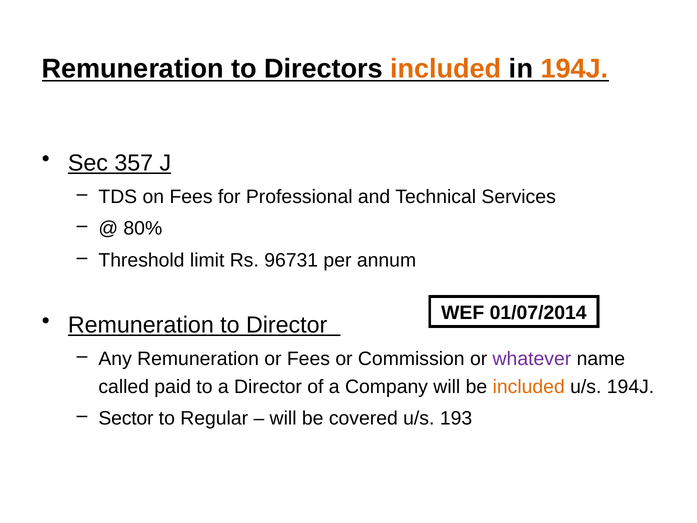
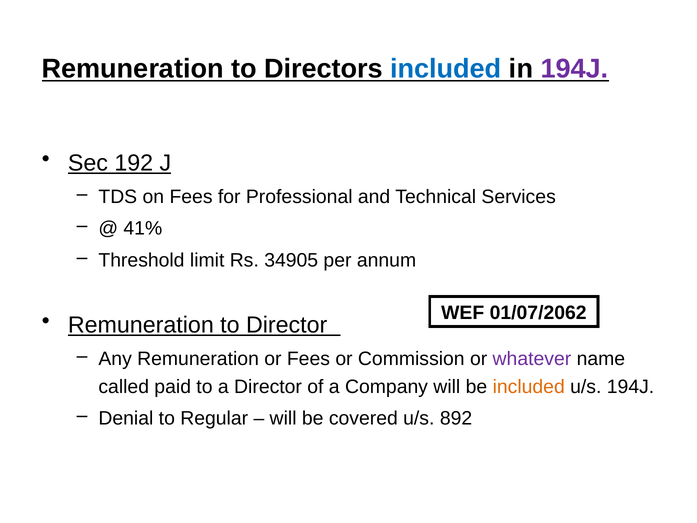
included at (446, 69) colour: orange -> blue
194J at (574, 69) colour: orange -> purple
357: 357 -> 192
80%: 80% -> 41%
96731: 96731 -> 34905
01/07/2014: 01/07/2014 -> 01/07/2062
Sector: Sector -> Denial
193: 193 -> 892
